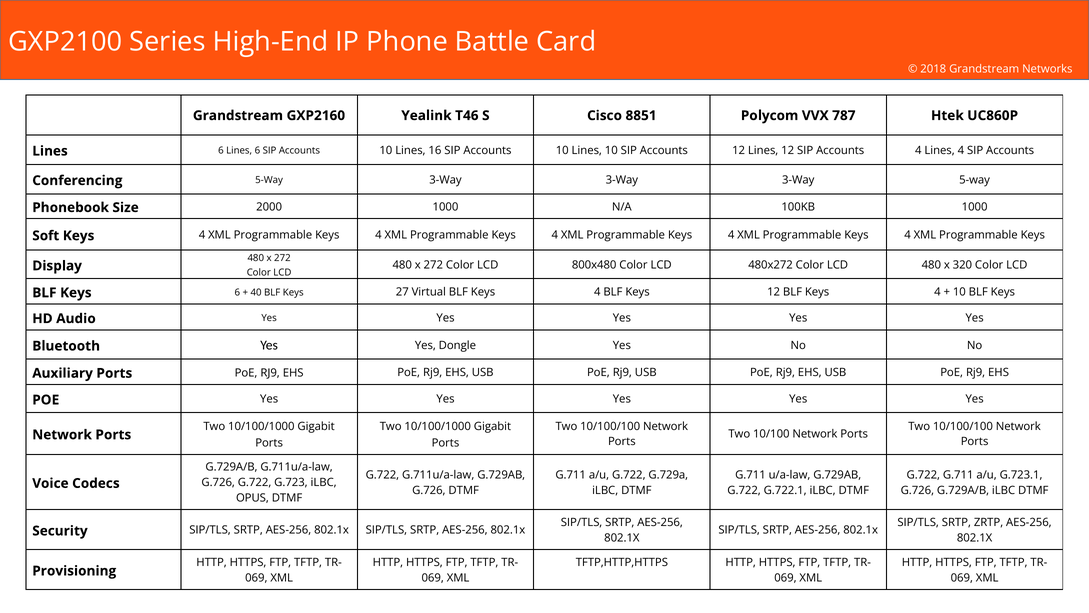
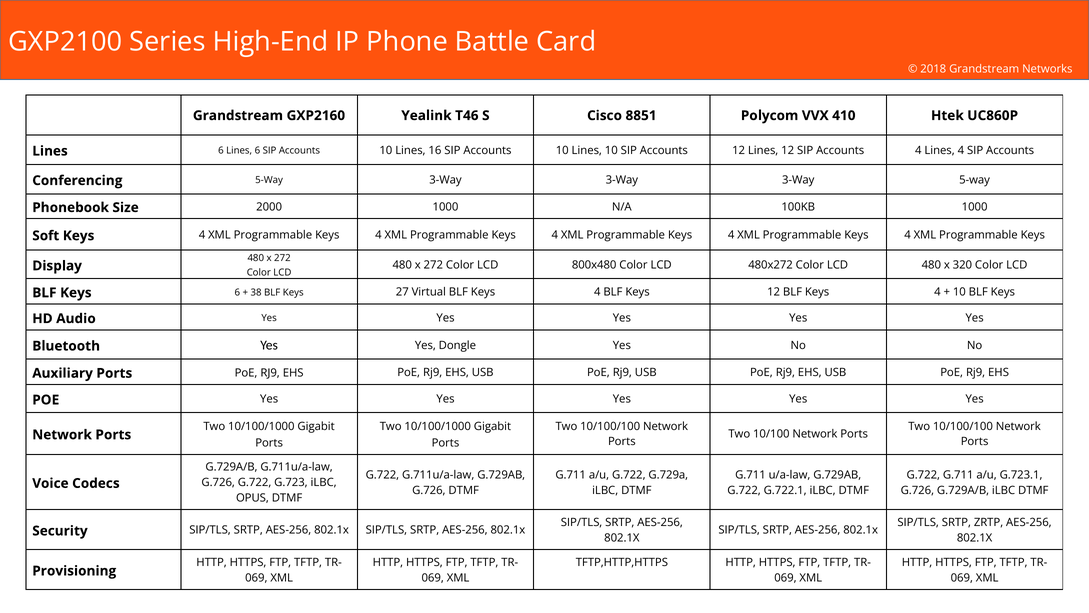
787: 787 -> 410
40: 40 -> 38
